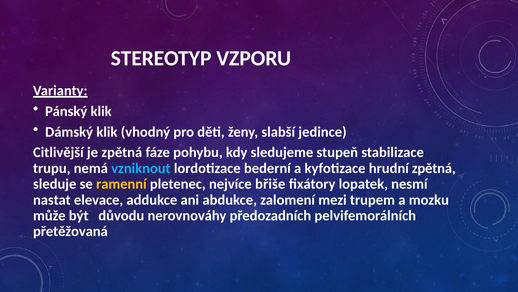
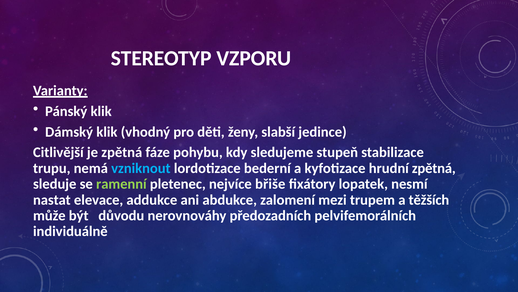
ramenní colour: yellow -> light green
mozku: mozku -> těžších
přetěžovaná: přetěžovaná -> individuálně
